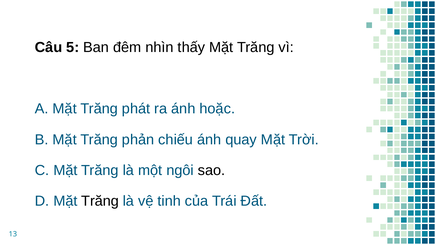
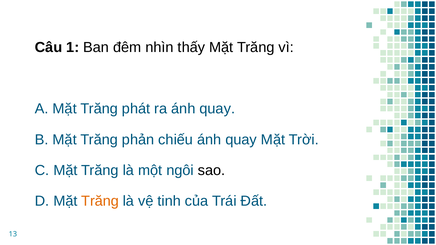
5: 5 -> 1
ra ánh hoặc: hoặc -> quay
Trăng at (100, 201) colour: black -> orange
